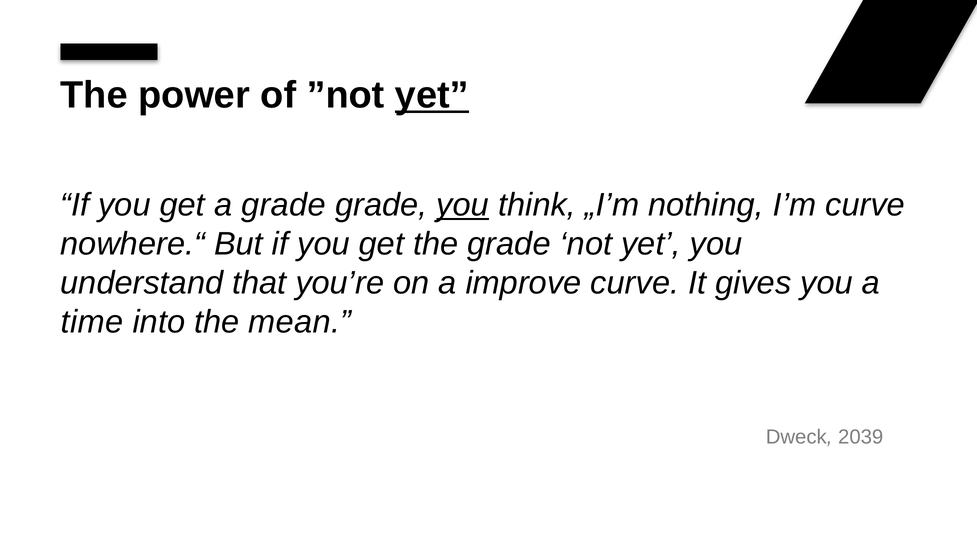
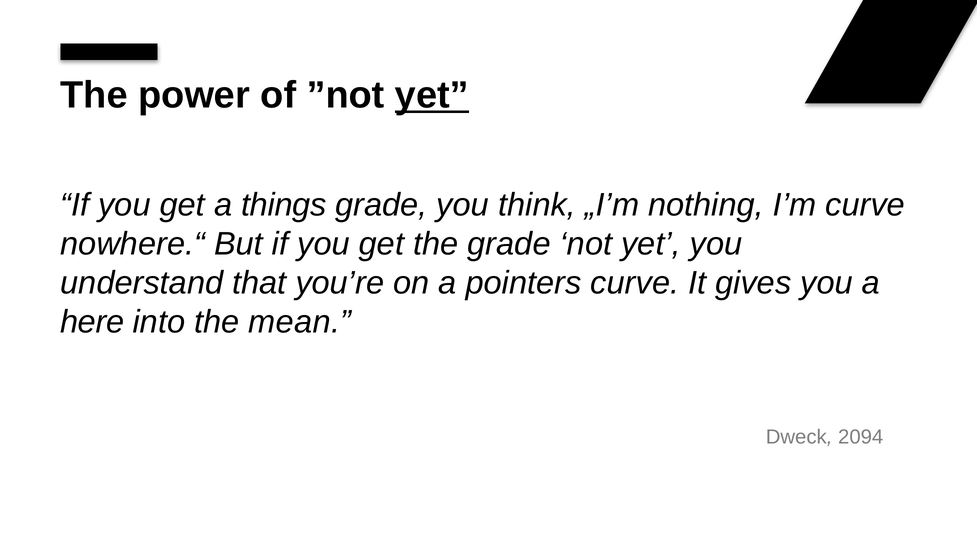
a grade: grade -> things
you at (463, 205) underline: present -> none
improve: improve -> pointers
time: time -> here
2039: 2039 -> 2094
